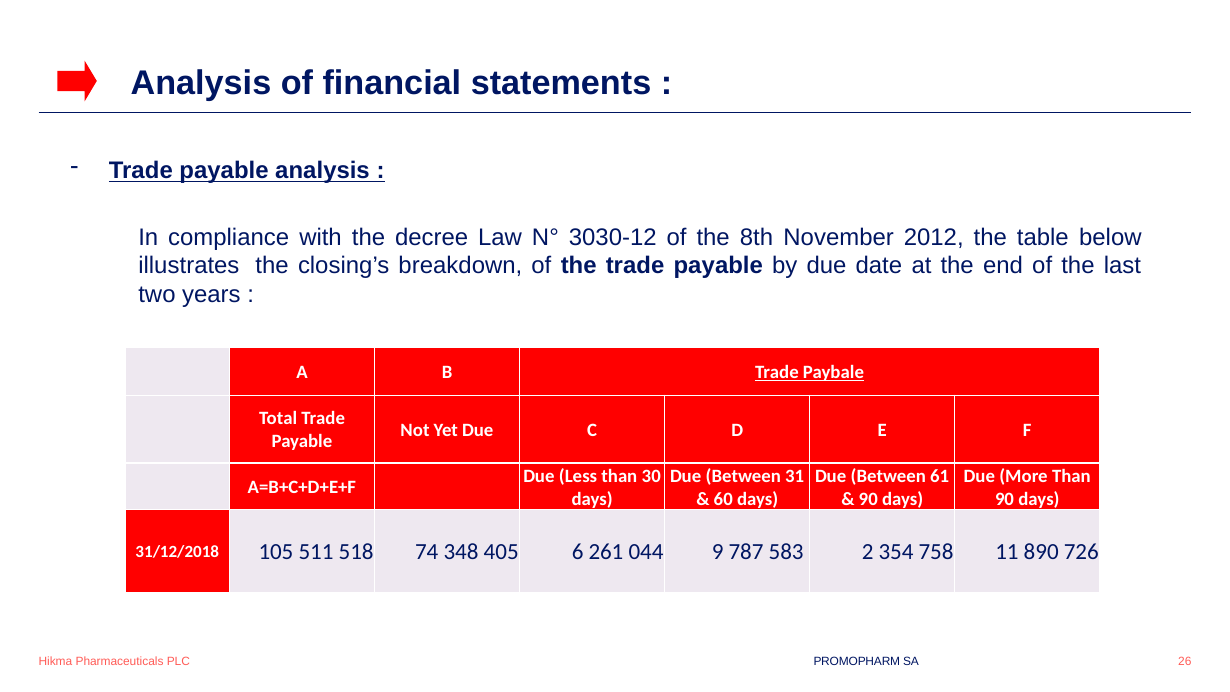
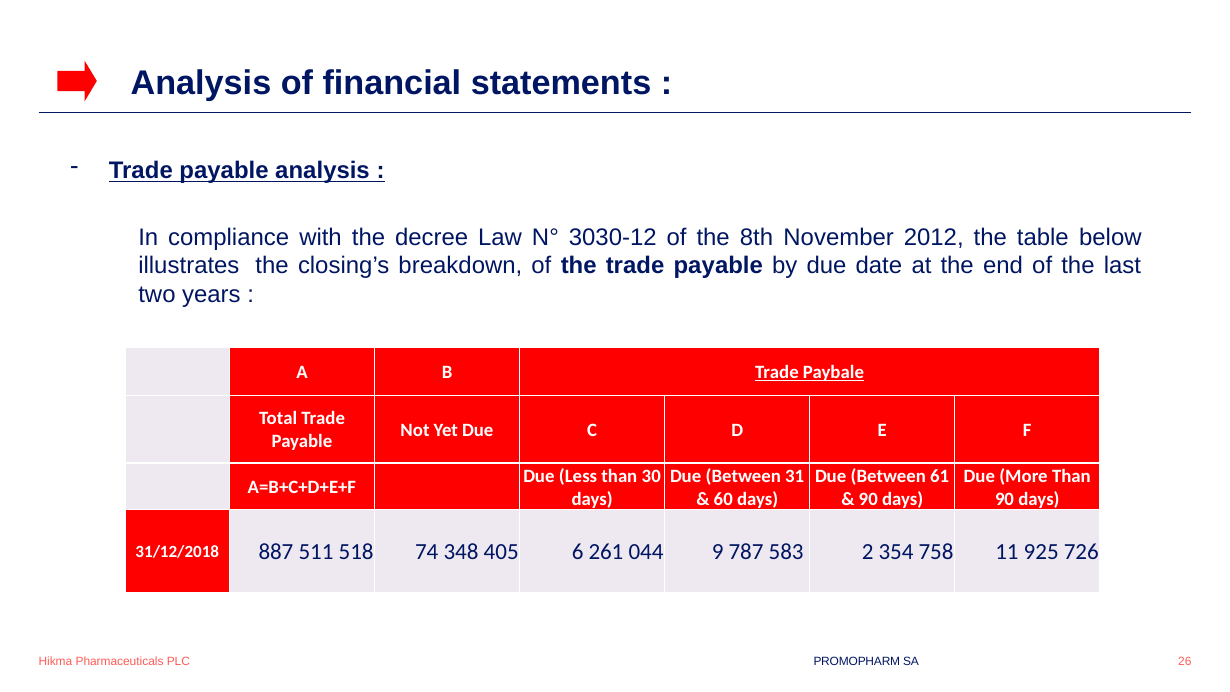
105: 105 -> 887
890: 890 -> 925
